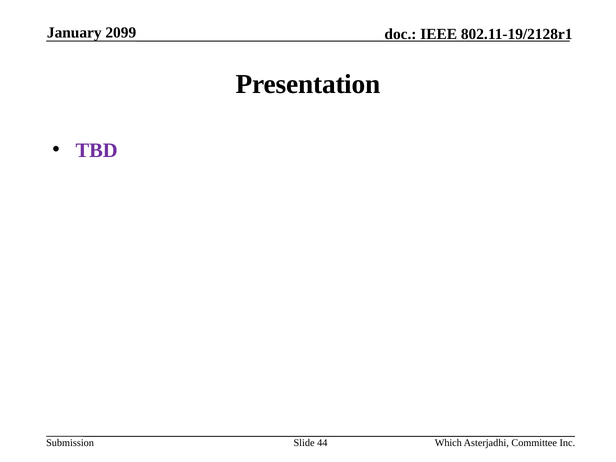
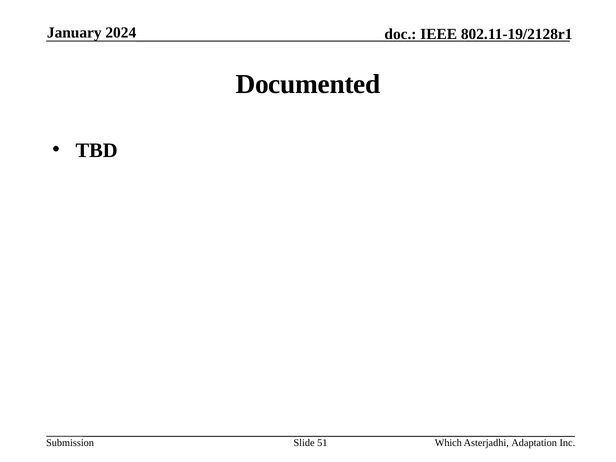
2099: 2099 -> 2024
Presentation: Presentation -> Documented
TBD colour: purple -> black
44: 44 -> 51
Committee: Committee -> Adaptation
